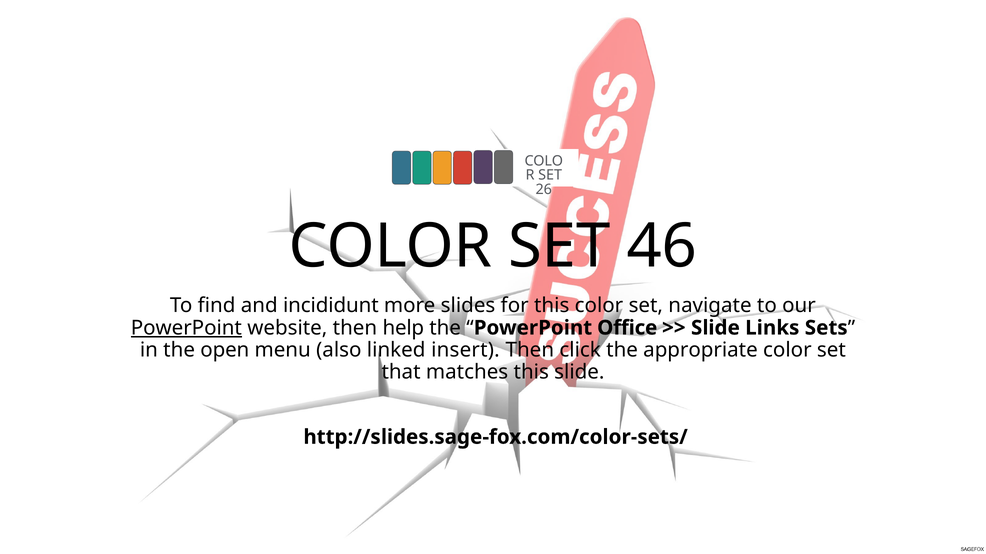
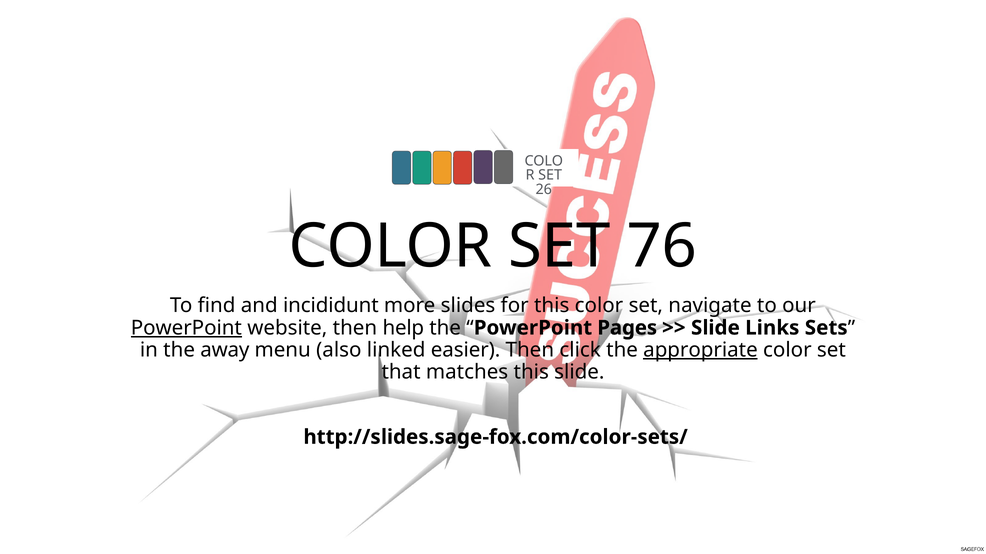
46: 46 -> 76
Office: Office -> Pages
open: open -> away
insert: insert -> easier
appropriate underline: none -> present
